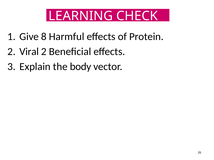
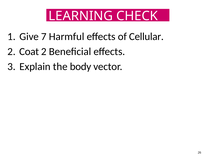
8: 8 -> 7
Protein: Protein -> Cellular
Viral: Viral -> Coat
